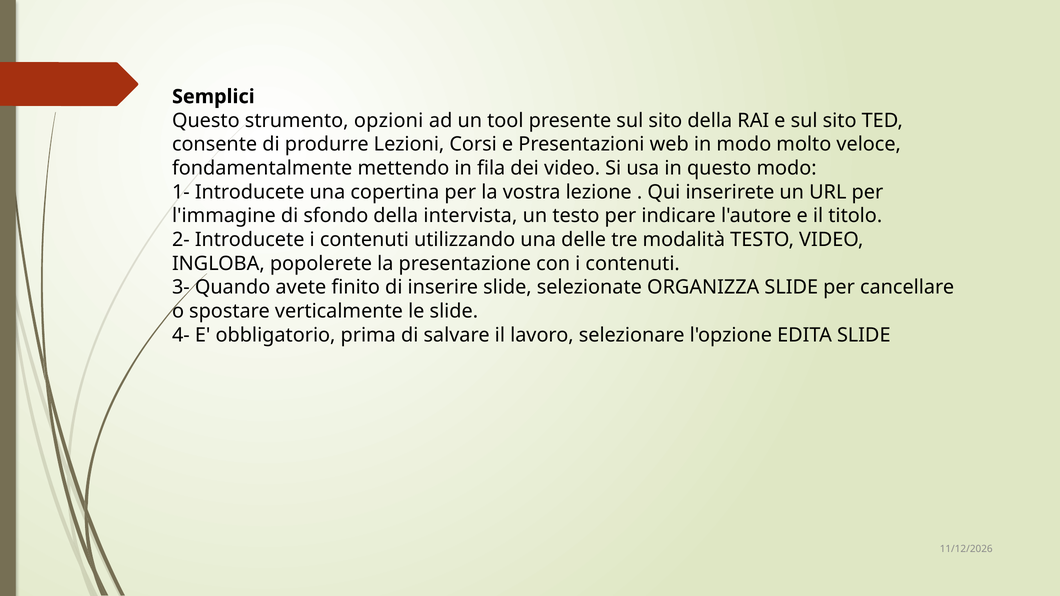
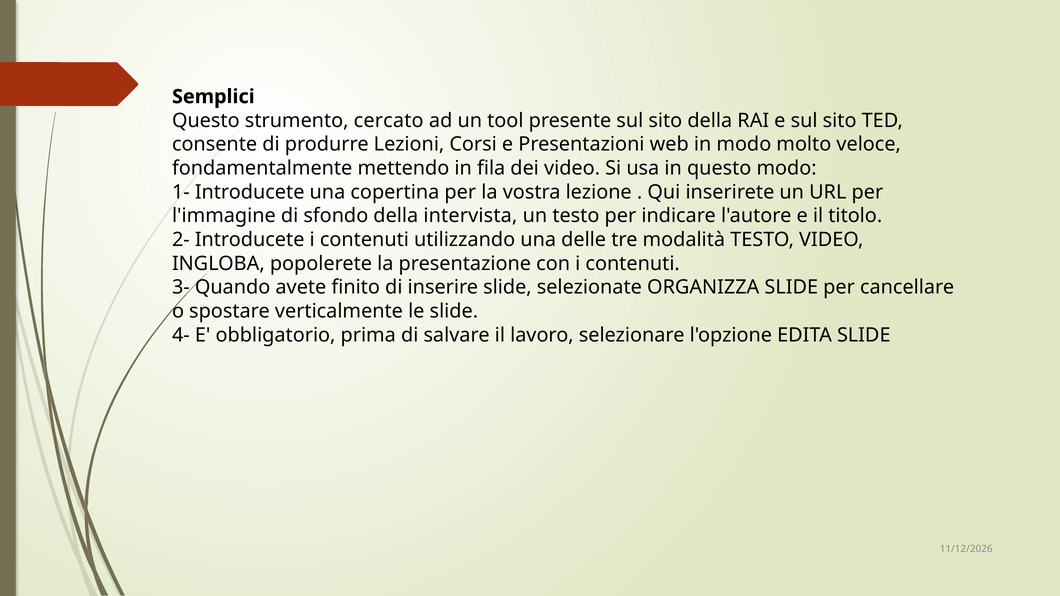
opzioni: opzioni -> cercato
